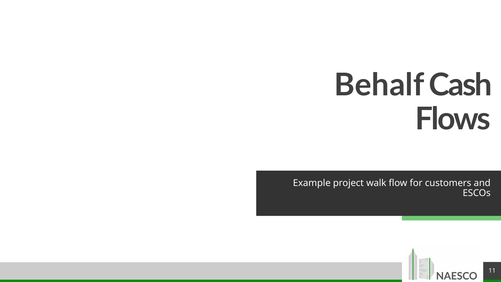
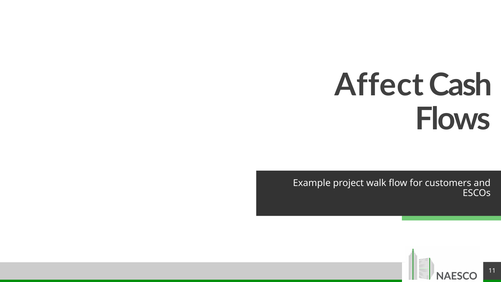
Behalf: Behalf -> Affect
